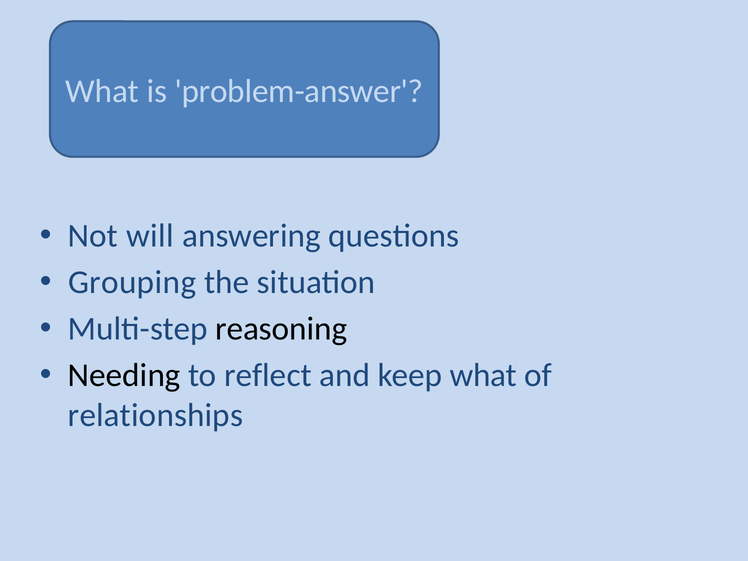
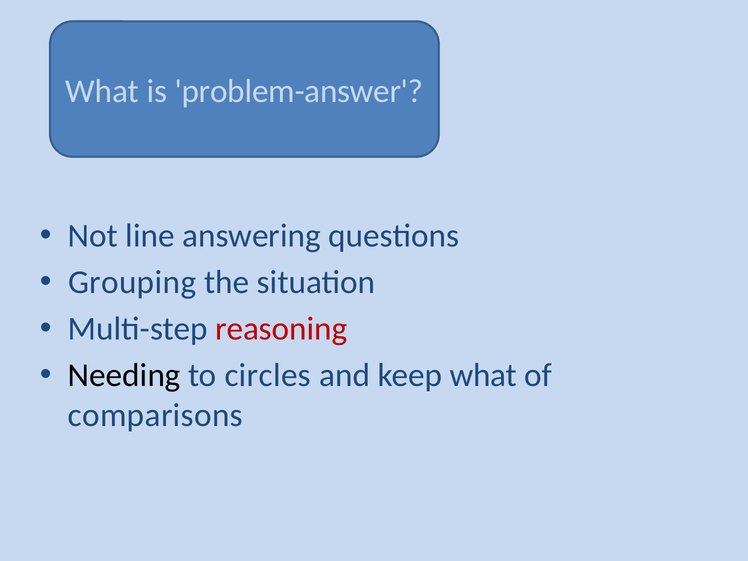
will: will -> line
reasoning colour: black -> red
reflect: reflect -> circles
relationships: relationships -> comparisons
